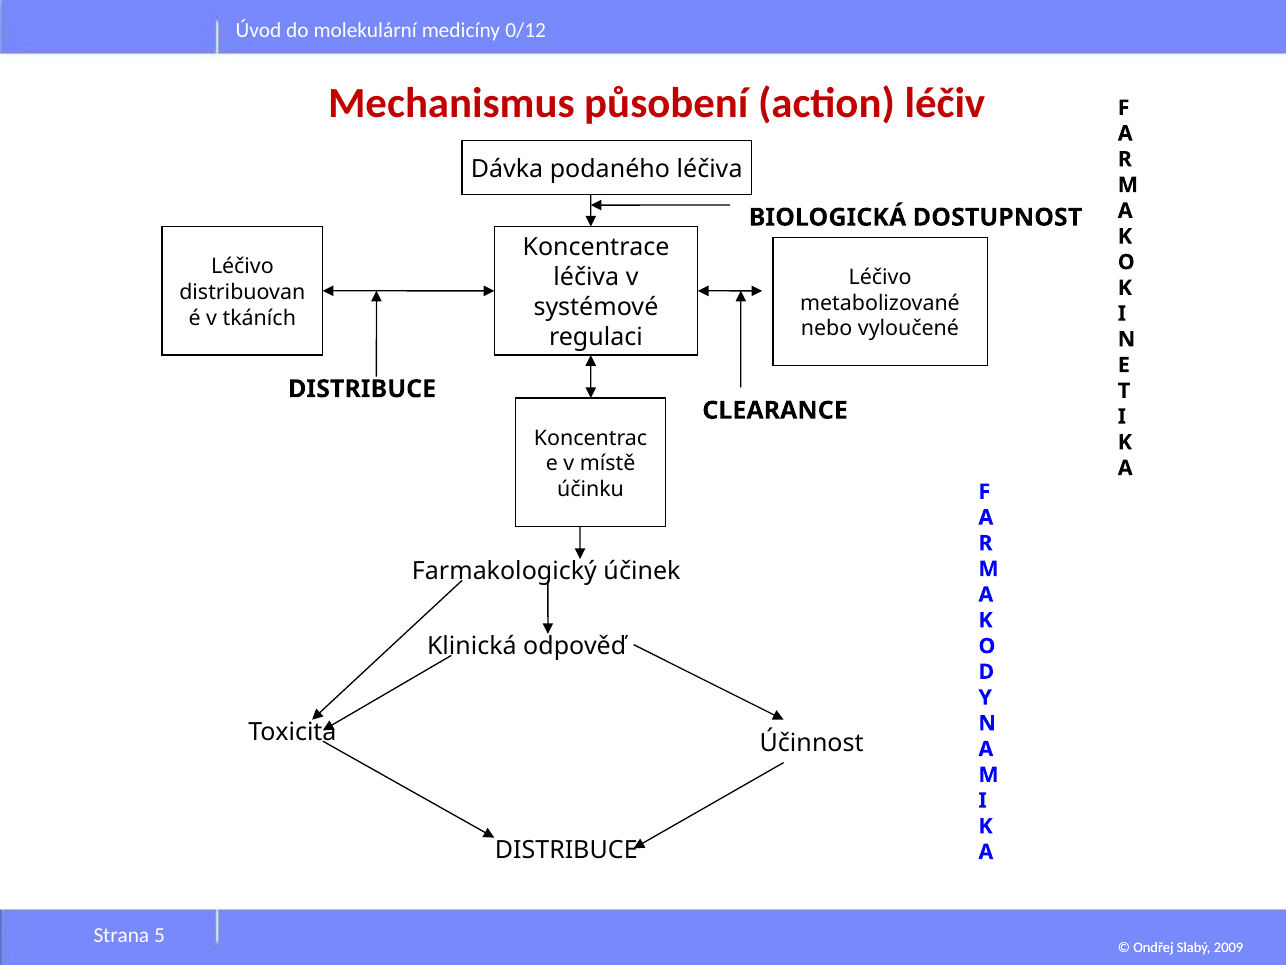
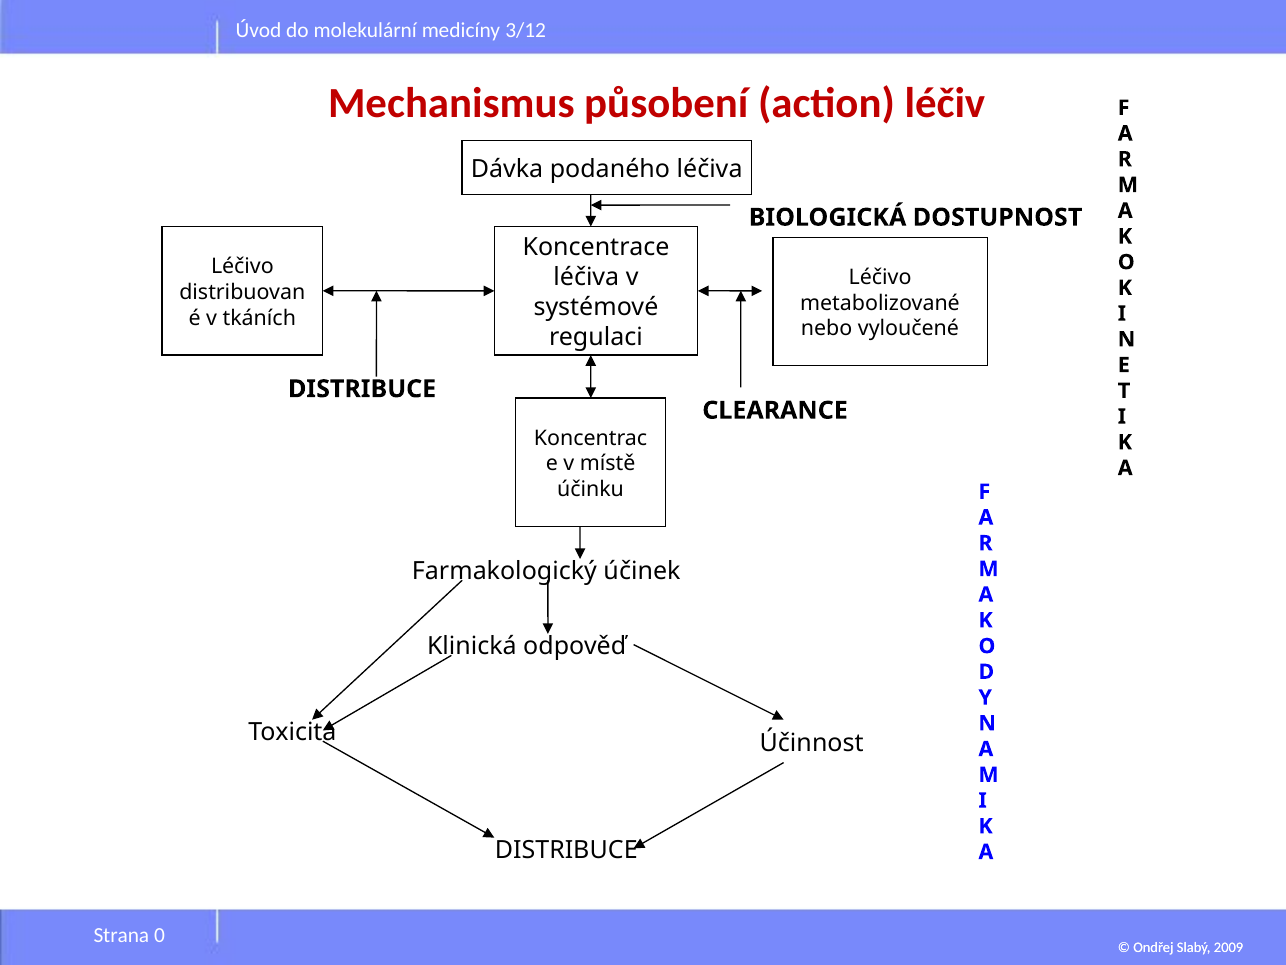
0/12: 0/12 -> 3/12
5: 5 -> 0
